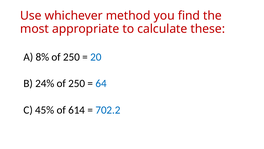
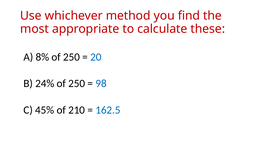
64: 64 -> 98
614: 614 -> 210
702.2: 702.2 -> 162.5
